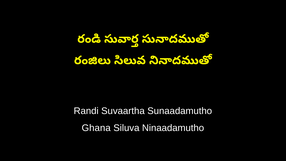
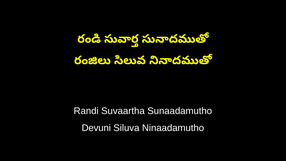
Ghana: Ghana -> Devuni
